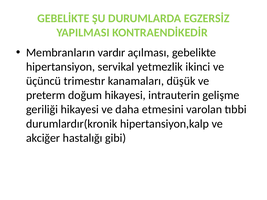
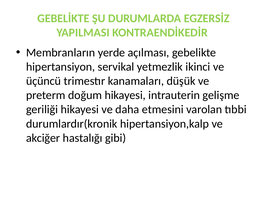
vardır: vardır -> yerde
